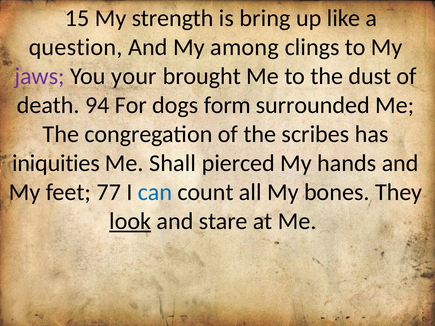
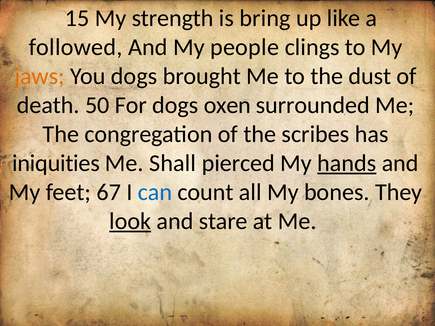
question: question -> followed
among: among -> people
jaws colour: purple -> orange
You your: your -> dogs
94: 94 -> 50
form: form -> oxen
hands underline: none -> present
77: 77 -> 67
